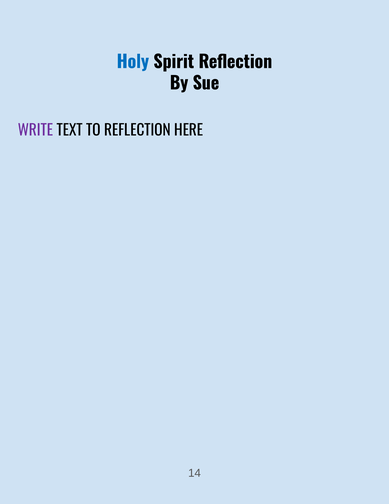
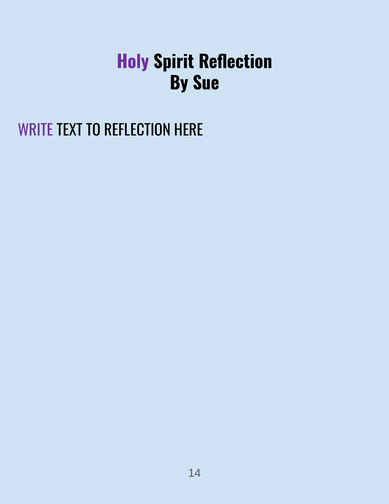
Holy colour: blue -> purple
